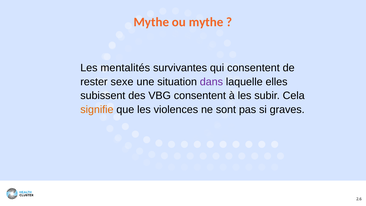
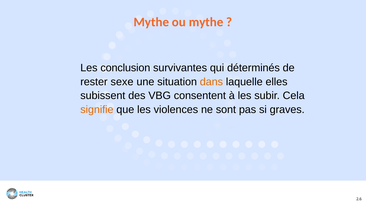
mentalités: mentalités -> conclusion
qui consentent: consentent -> déterminés
dans colour: purple -> orange
